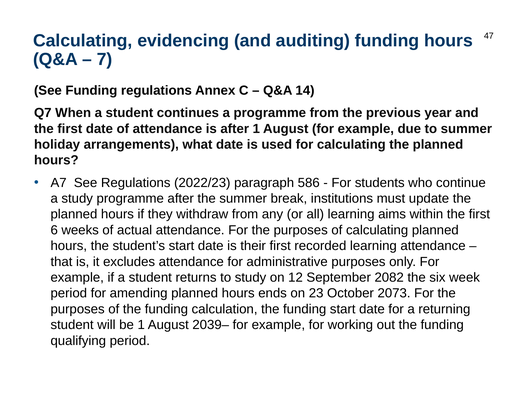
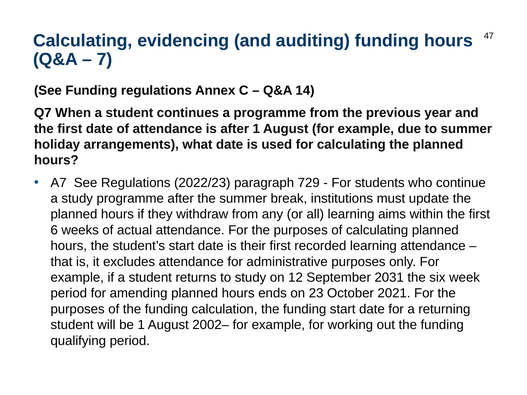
586: 586 -> 729
2082: 2082 -> 2031
2073: 2073 -> 2021
2039–: 2039– -> 2002–
